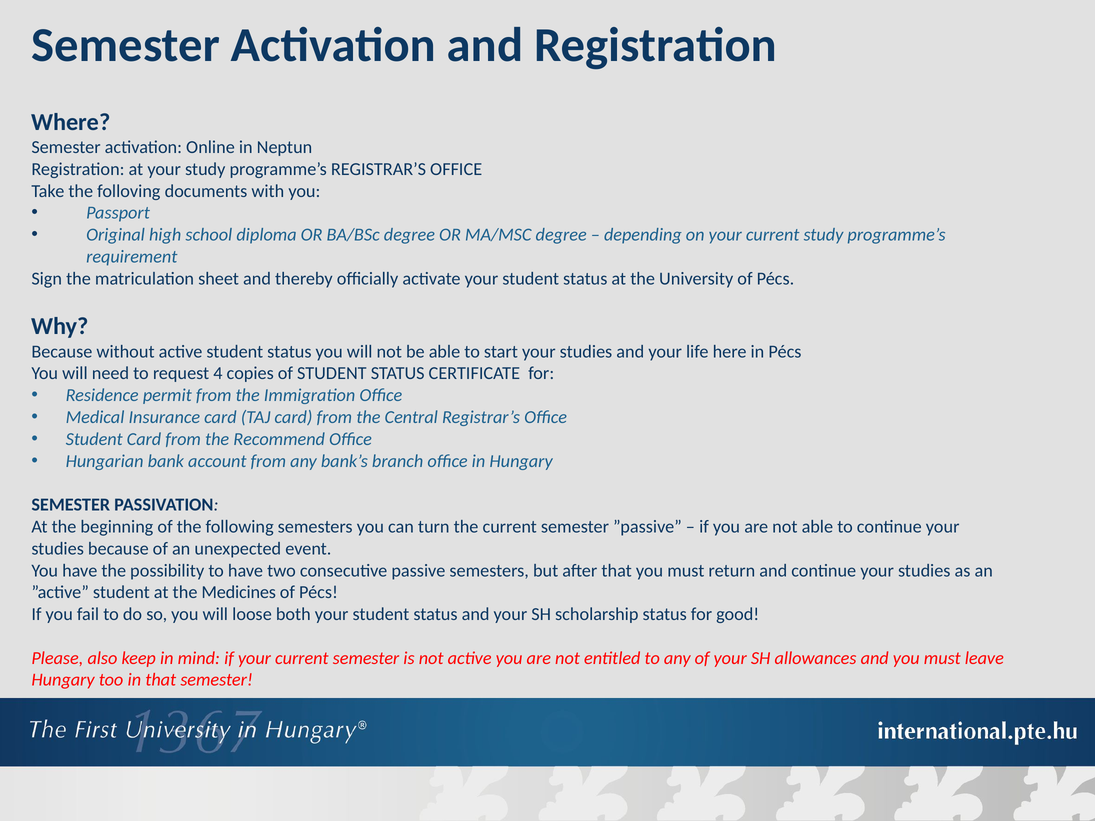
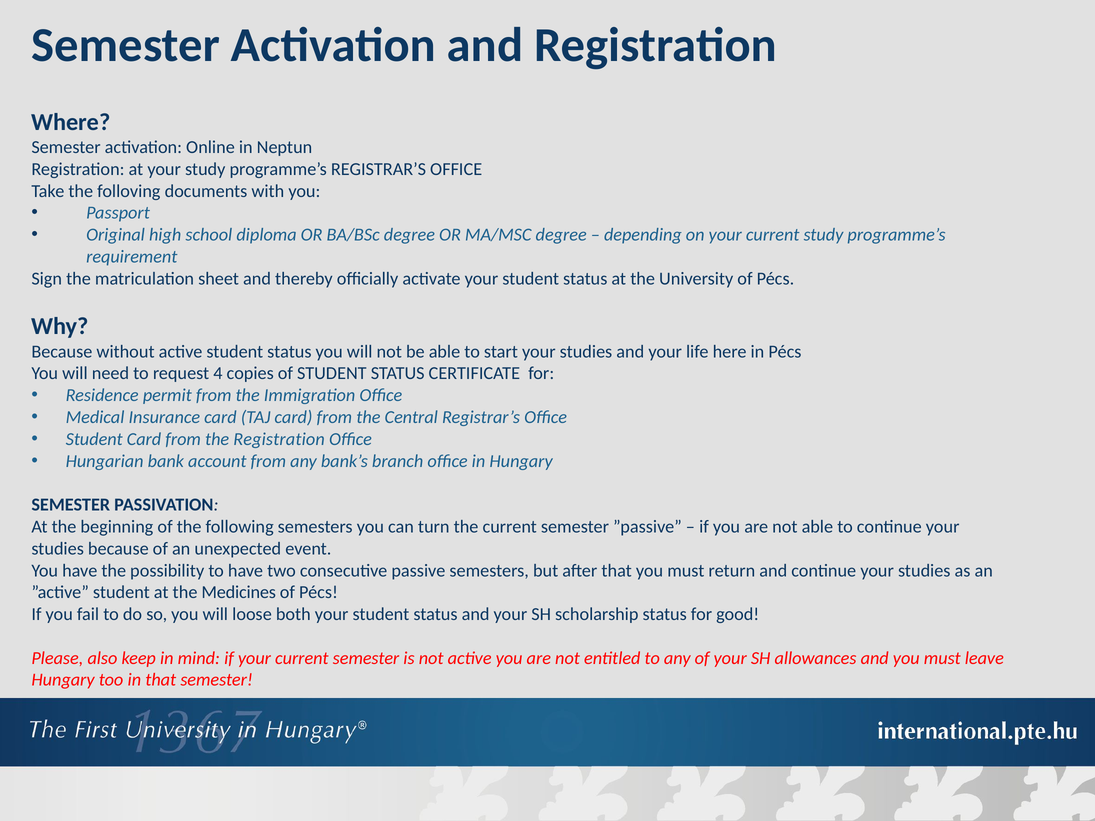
the Recommend: Recommend -> Registration
